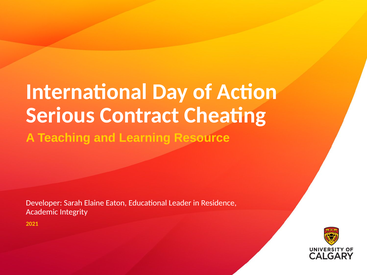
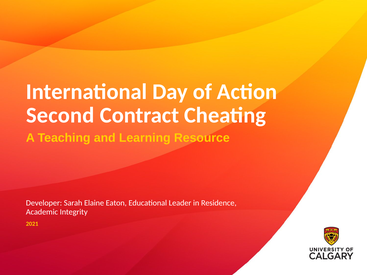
Serious: Serious -> Second
